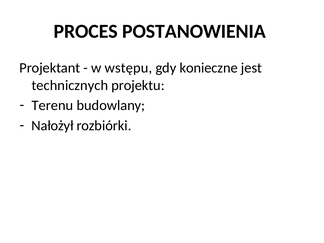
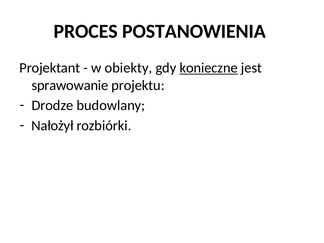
wstępu: wstępu -> obiekty
konieczne underline: none -> present
technicznych: technicznych -> sprawowanie
Terenu: Terenu -> Drodze
